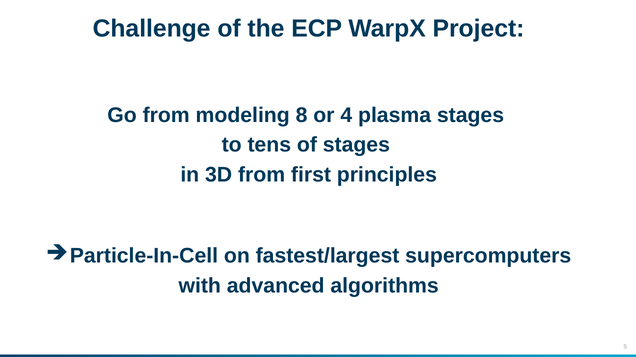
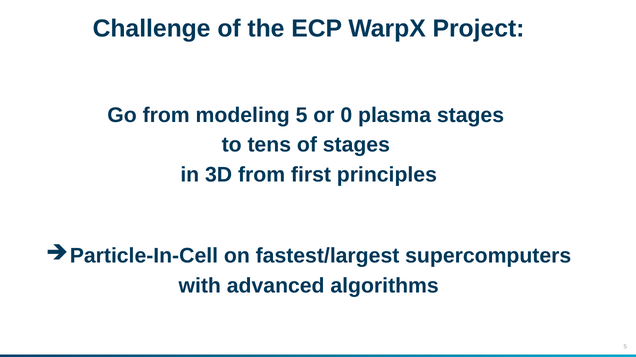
modeling 8: 8 -> 5
4: 4 -> 0
